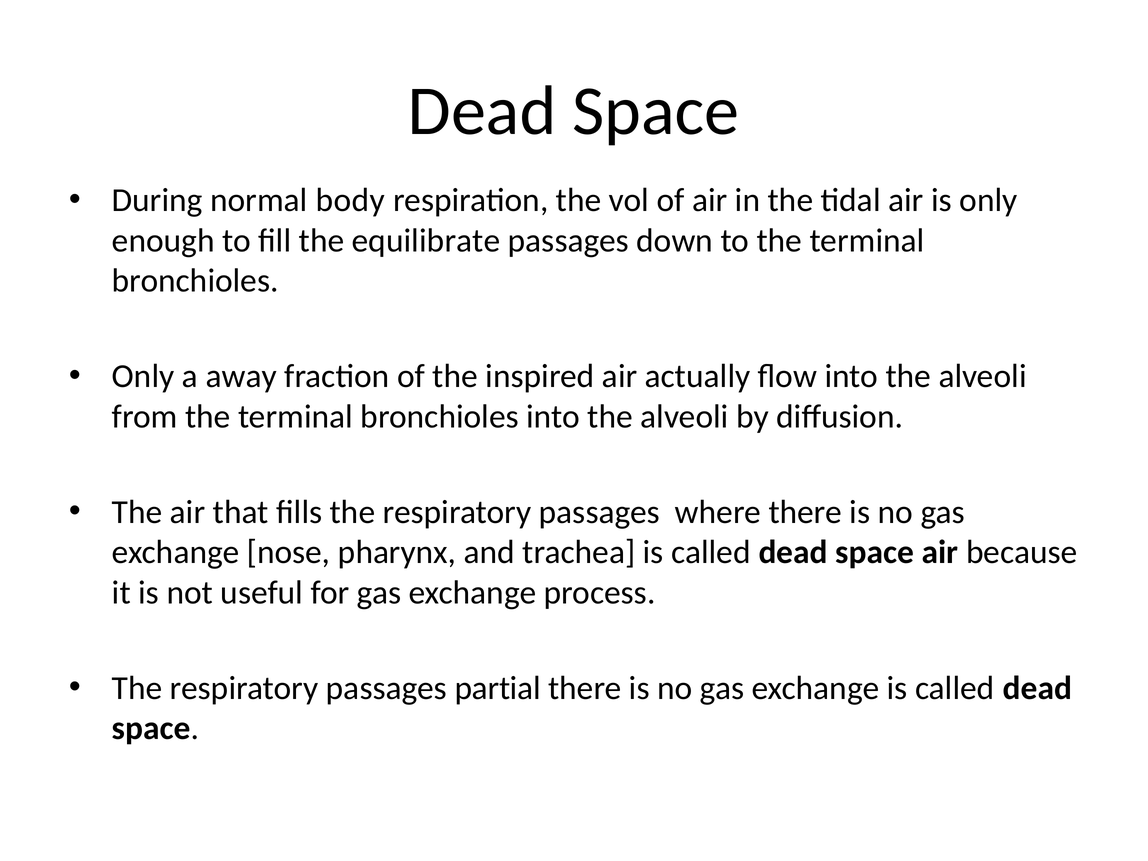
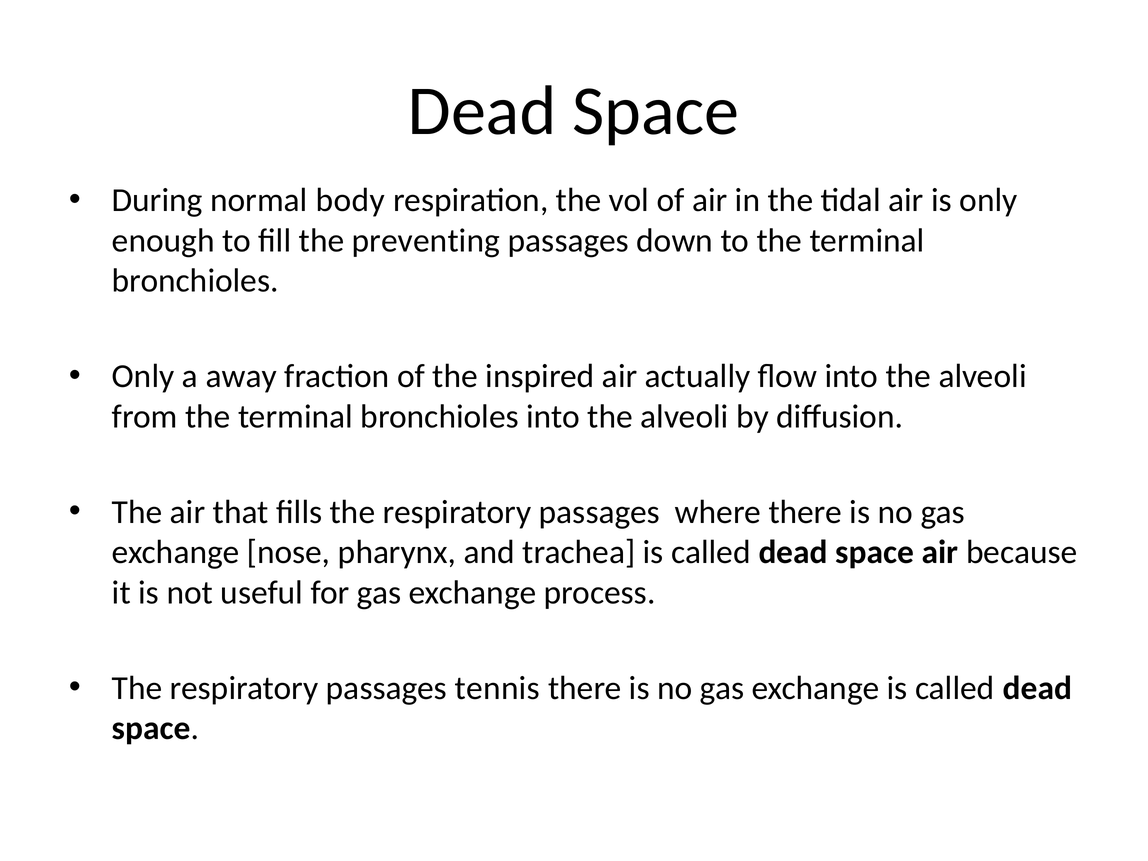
equilibrate: equilibrate -> preventing
partial: partial -> tennis
